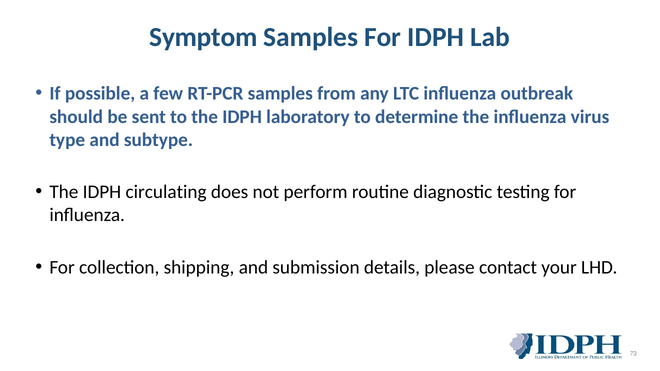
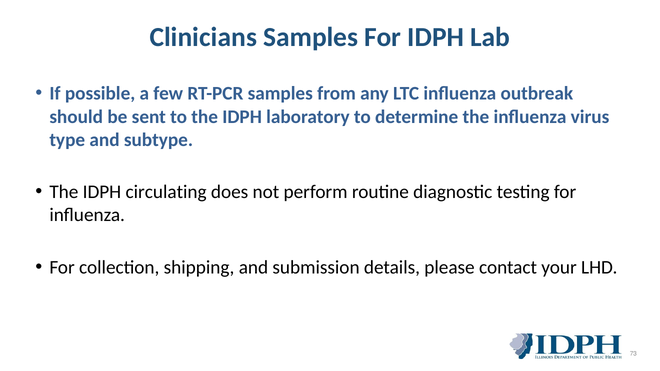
Symptom: Symptom -> Clinicians
